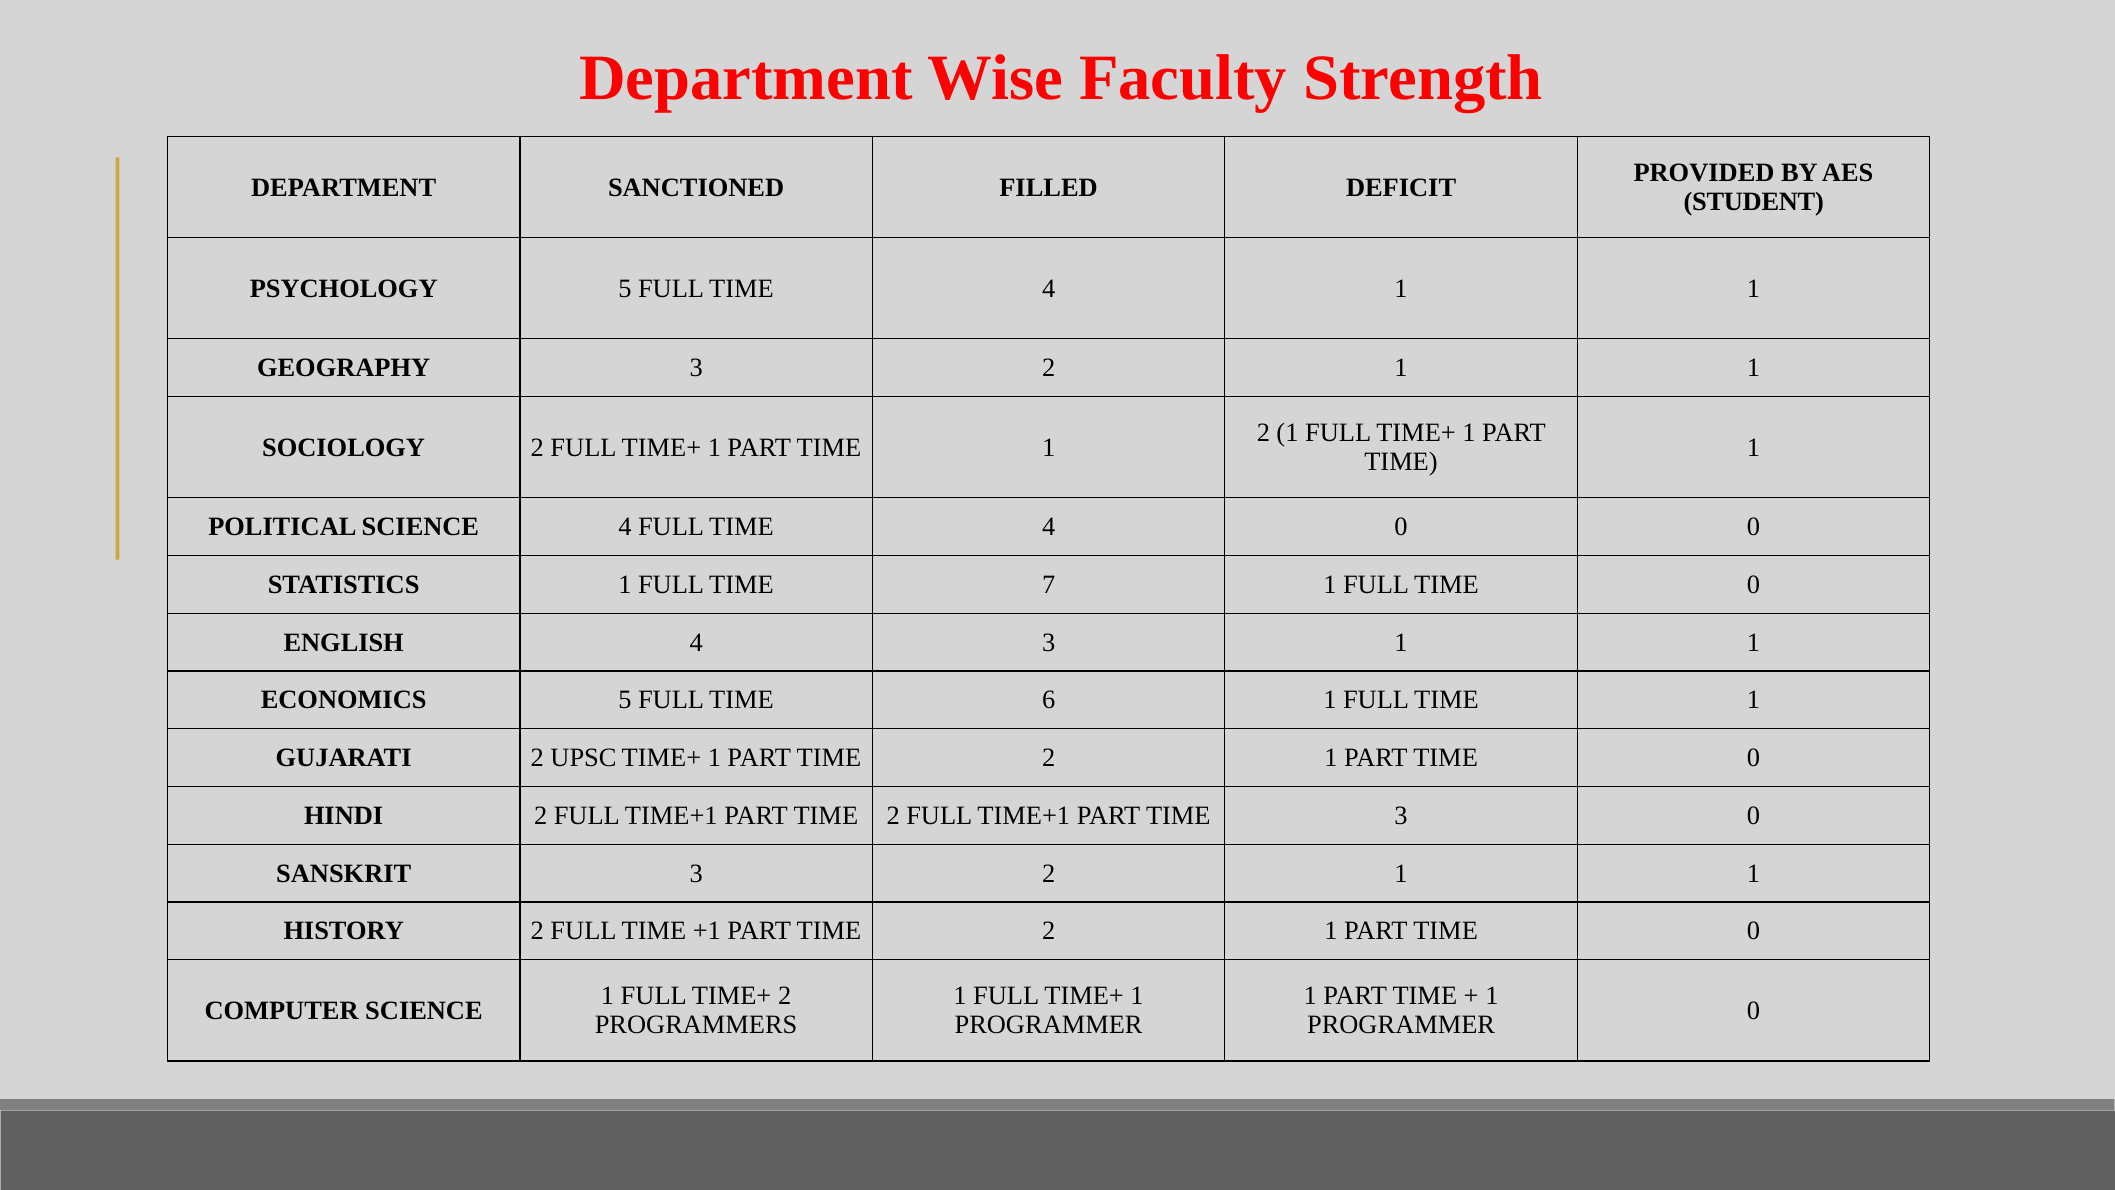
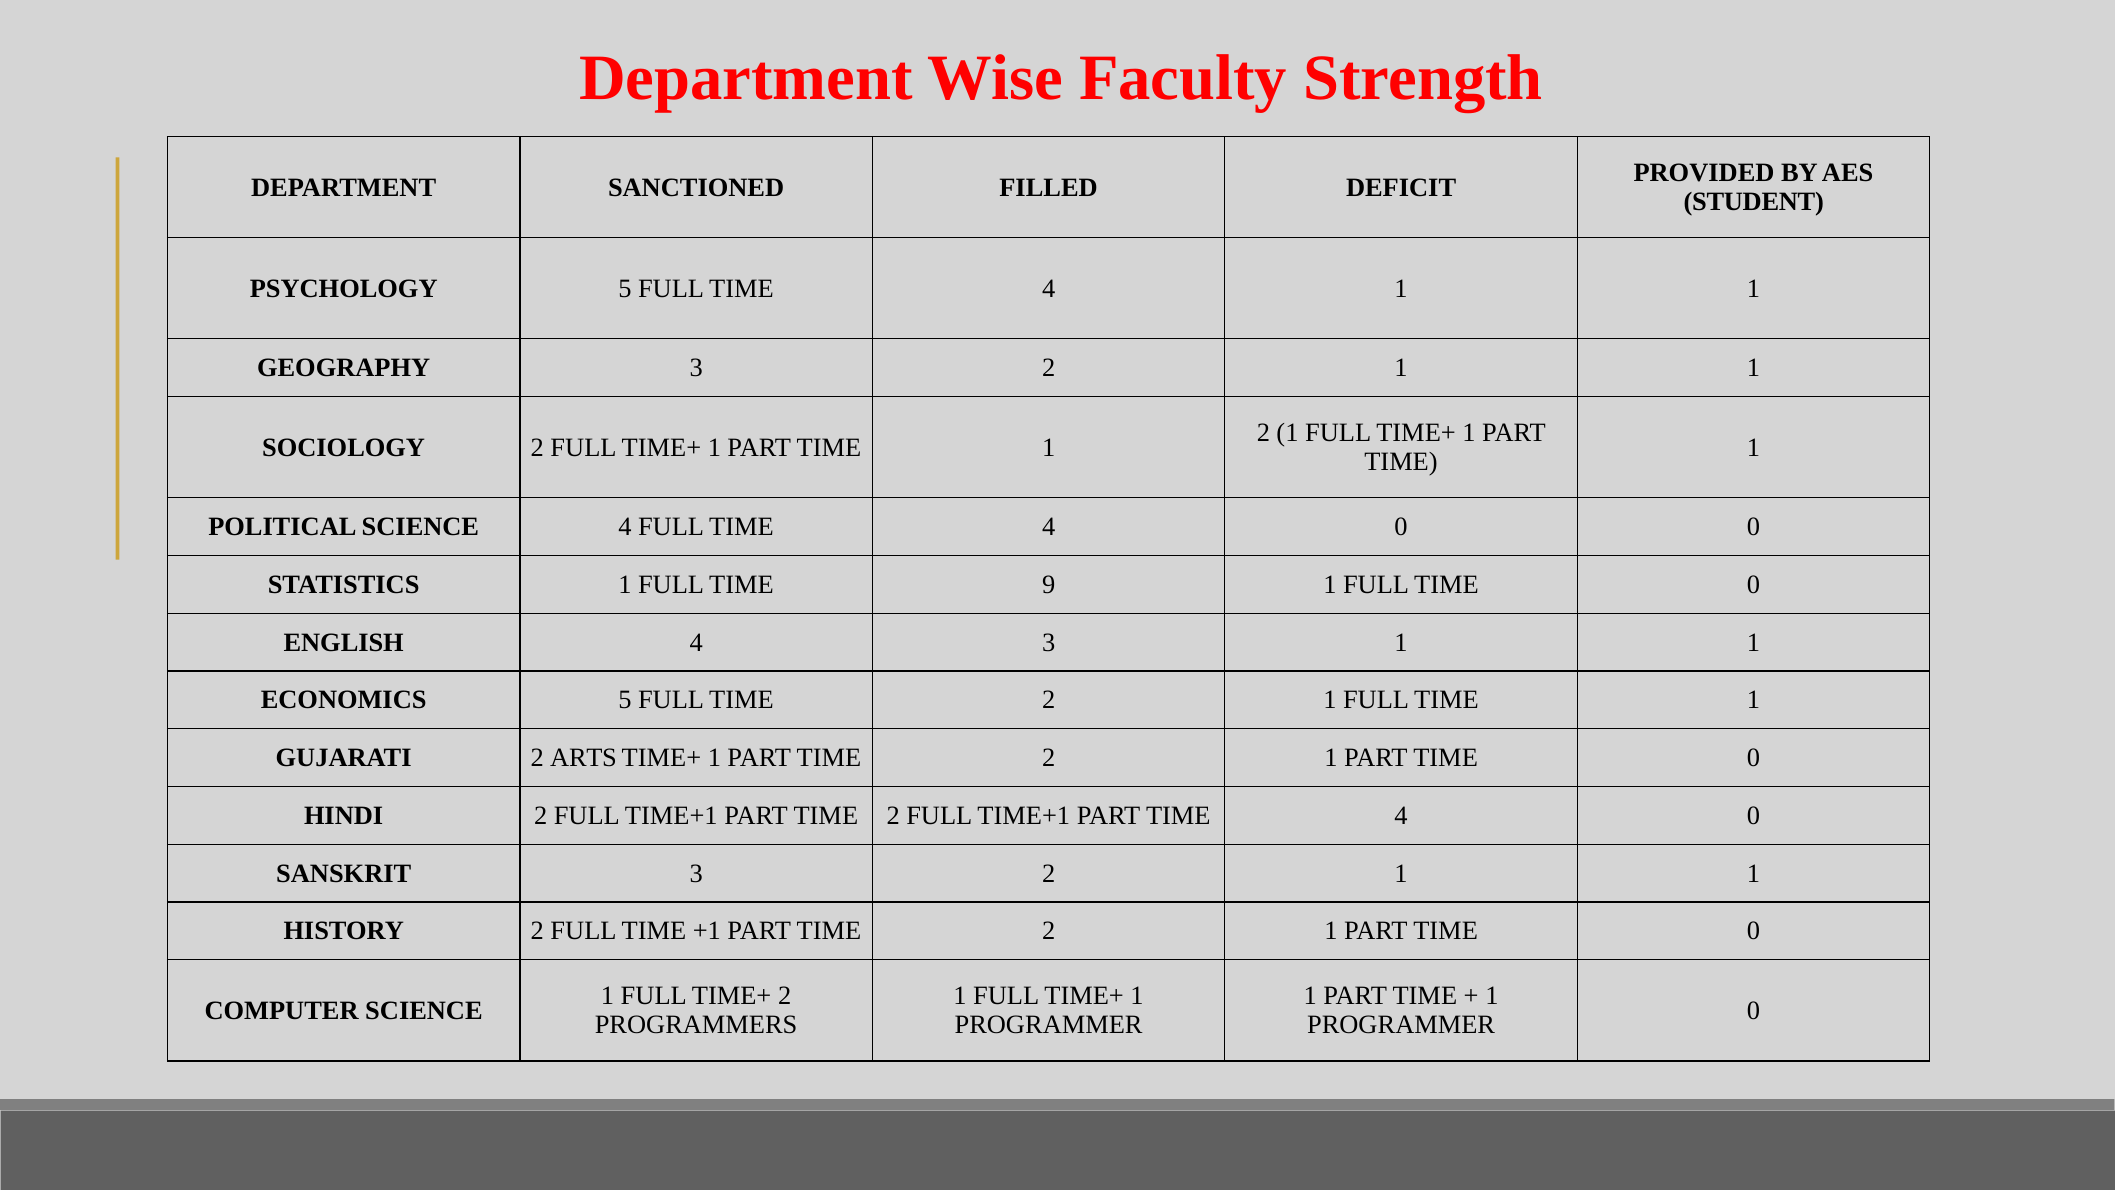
7: 7 -> 9
FULL TIME 6: 6 -> 2
UPSC: UPSC -> ARTS
PART TIME 3: 3 -> 4
